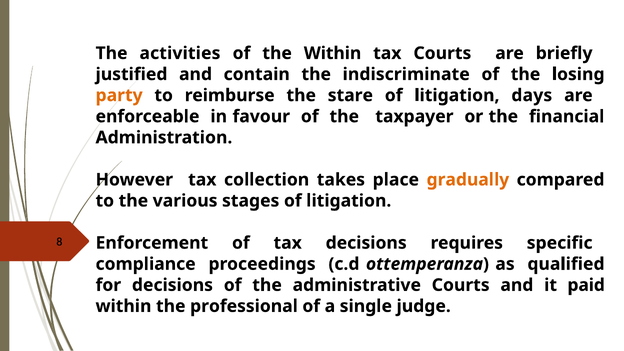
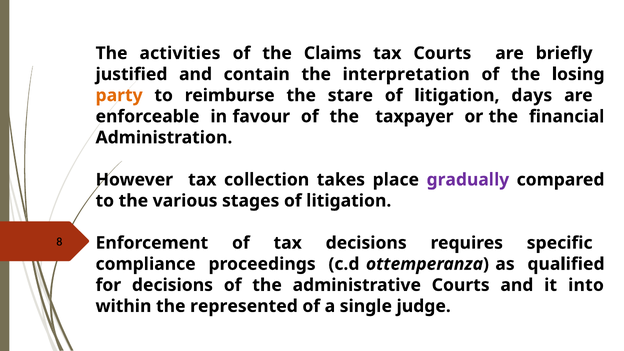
the Within: Within -> Claims
indiscriminate: indiscriminate -> interpretation
gradually colour: orange -> purple
paid: paid -> into
professional: professional -> represented
